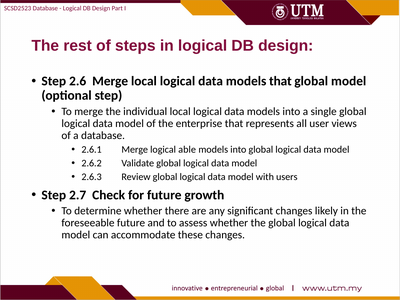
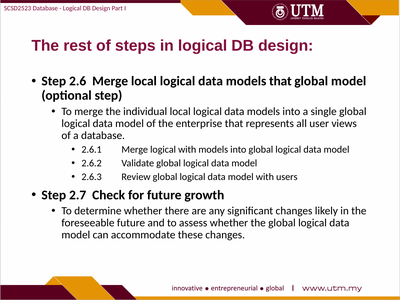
logical able: able -> with
